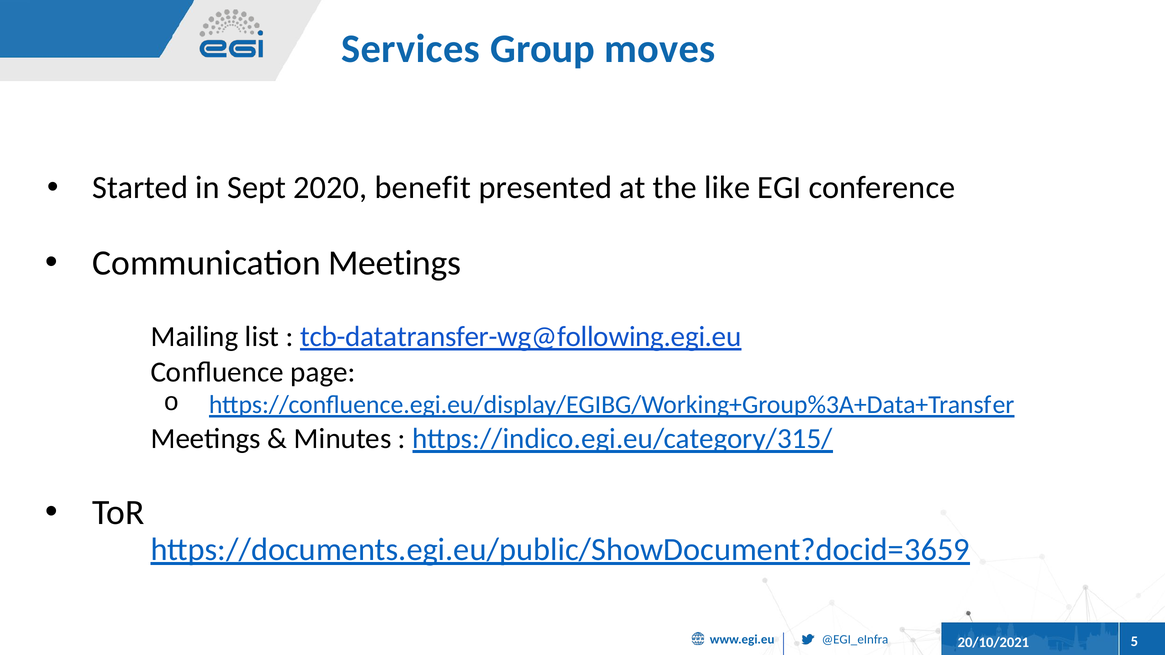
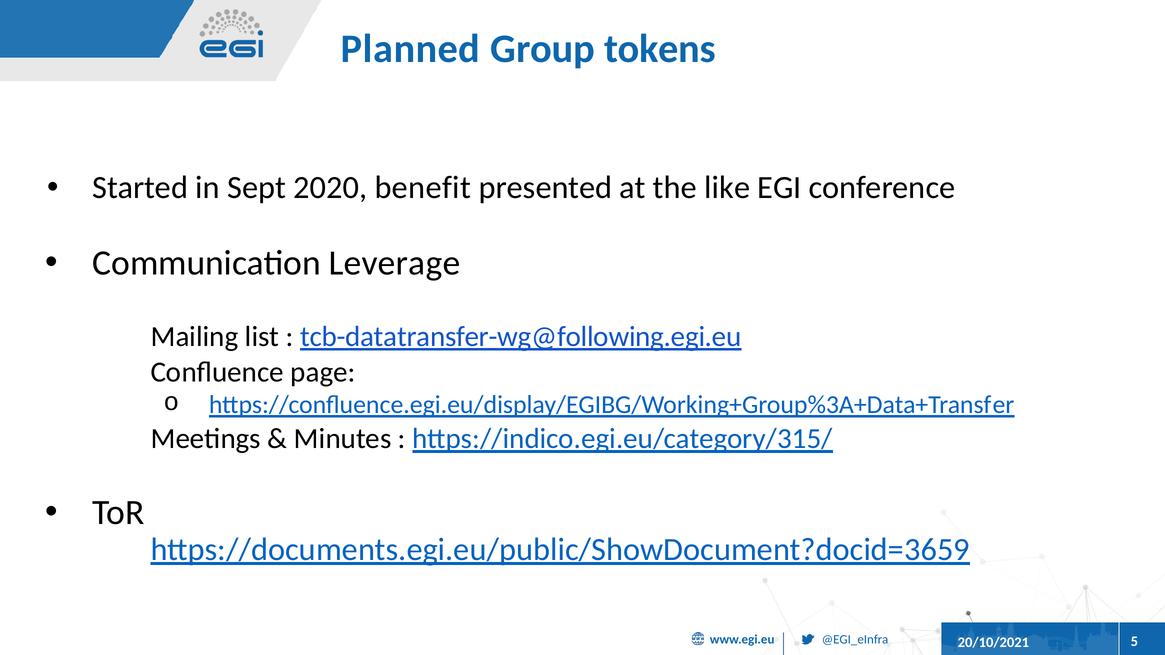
Services: Services -> Planned
moves: moves -> tokens
Communication Meetings: Meetings -> Leverage
